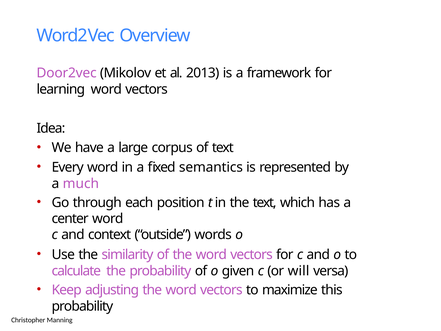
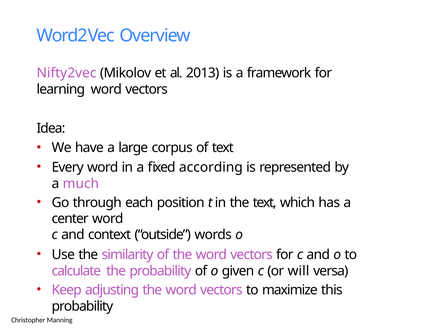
Door2vec: Door2vec -> Nifty2vec
semantics: semantics -> according
